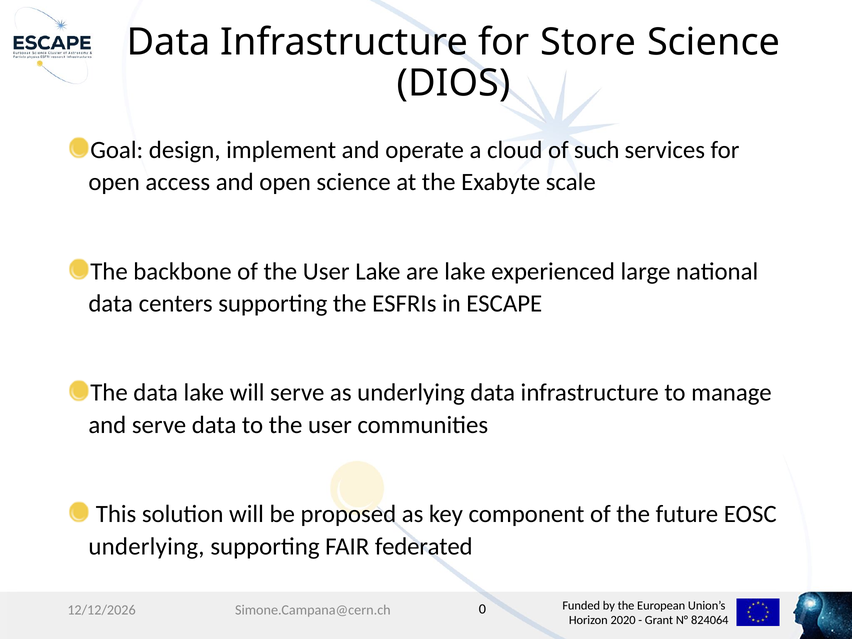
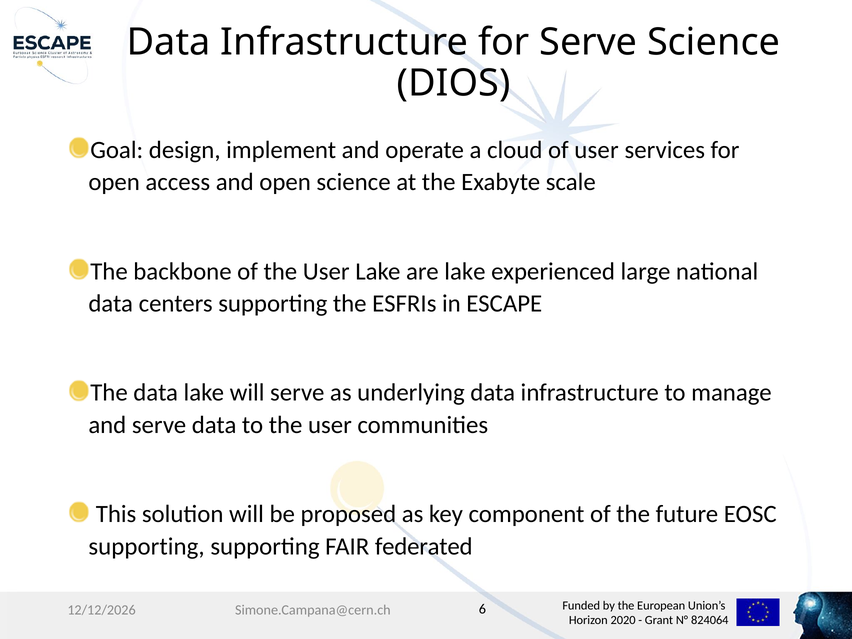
for Store: Store -> Serve
of such: such -> user
underlying at (146, 546): underlying -> supporting
0: 0 -> 6
